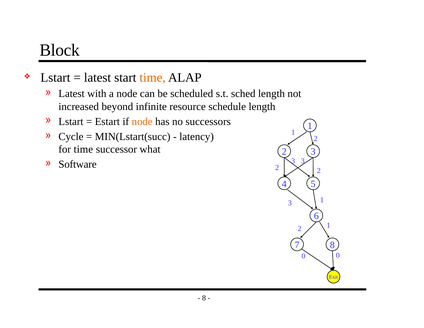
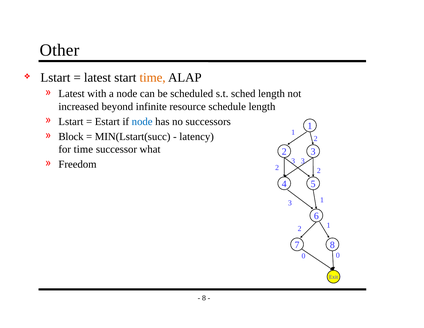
Block: Block -> Other
node at (142, 121) colour: orange -> blue
Cycle: Cycle -> Block
Software: Software -> Freedom
